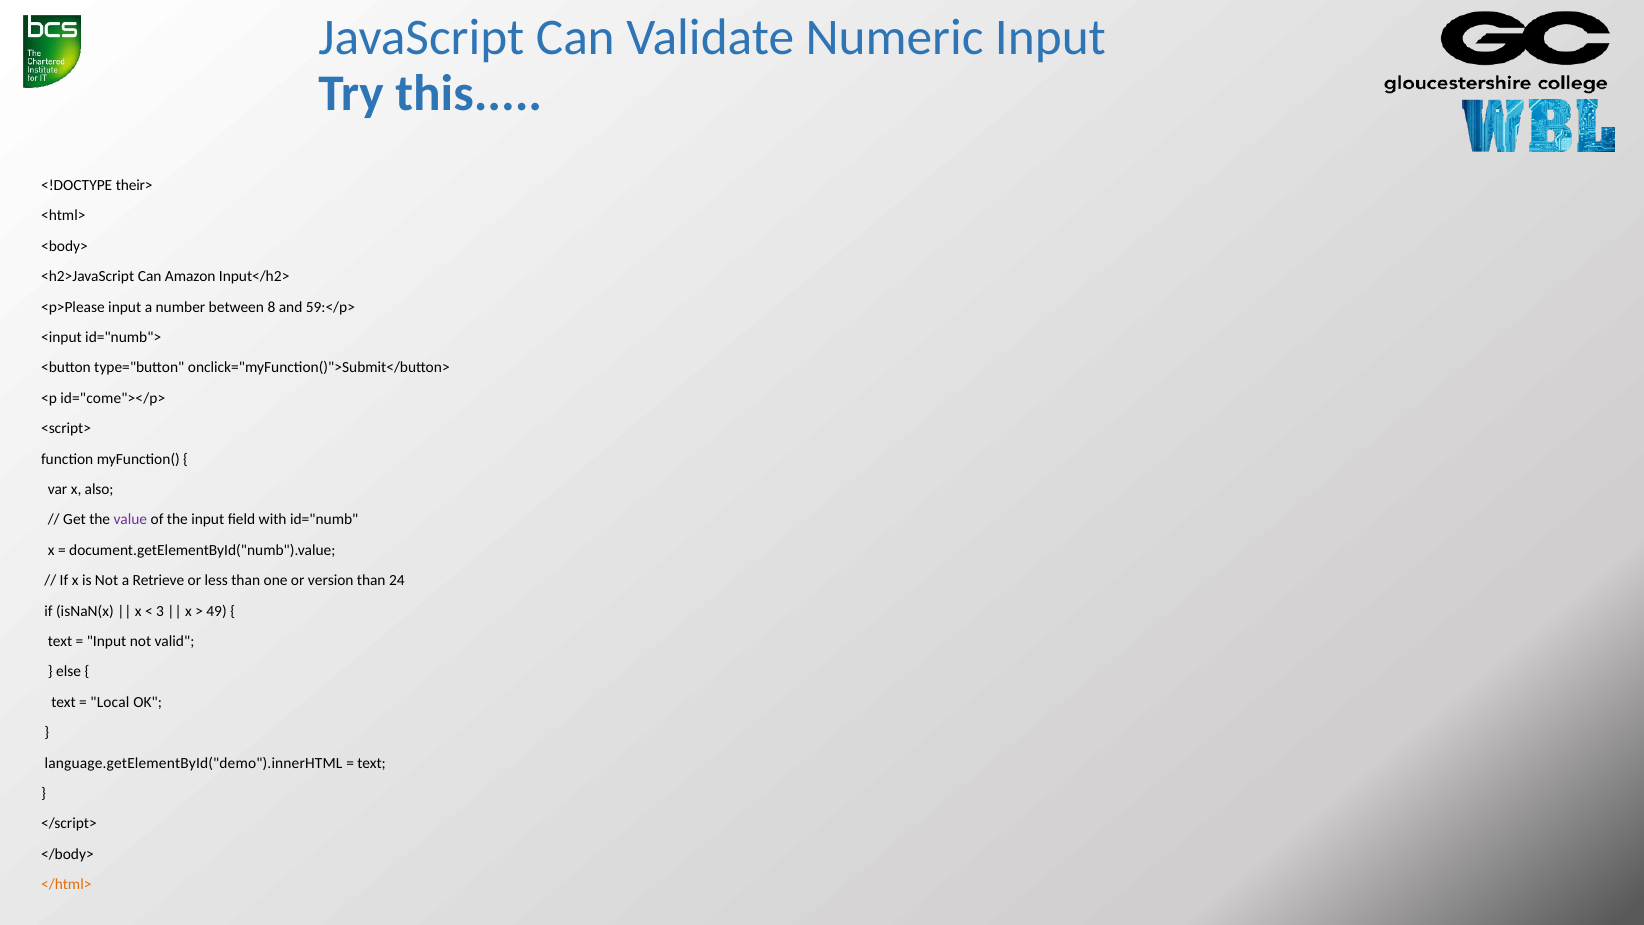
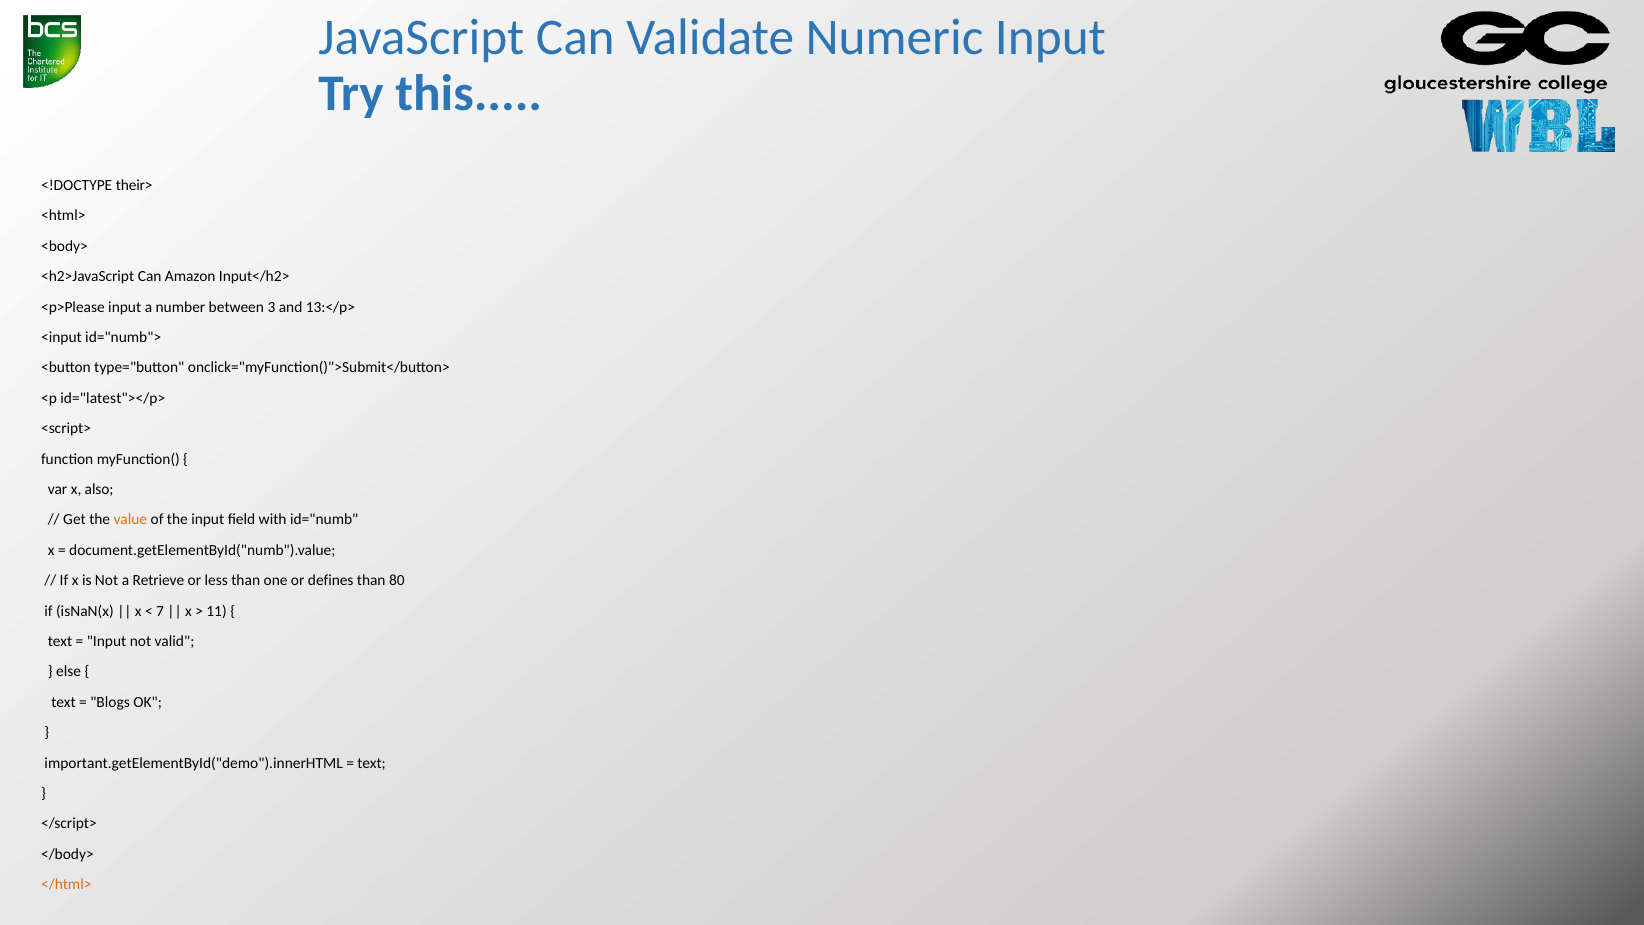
8: 8 -> 3
59:</p>: 59:</p> -> 13:</p>
id="come"></p>: id="come"></p> -> id="latest"></p>
value colour: purple -> orange
version: version -> defines
24: 24 -> 80
3: 3 -> 7
49: 49 -> 11
Local: Local -> Blogs
language.getElementById("demo").innerHTML: language.getElementById("demo").innerHTML -> important.getElementById("demo").innerHTML
